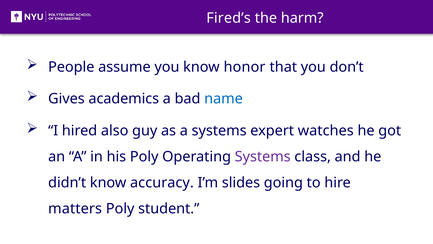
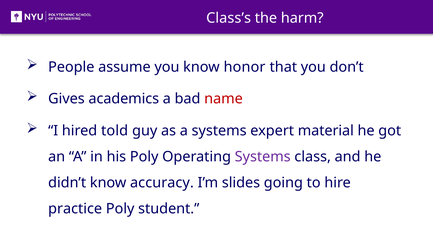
Fired’s: Fired’s -> Class’s
name colour: blue -> red
also: also -> told
watches: watches -> material
matters: matters -> practice
